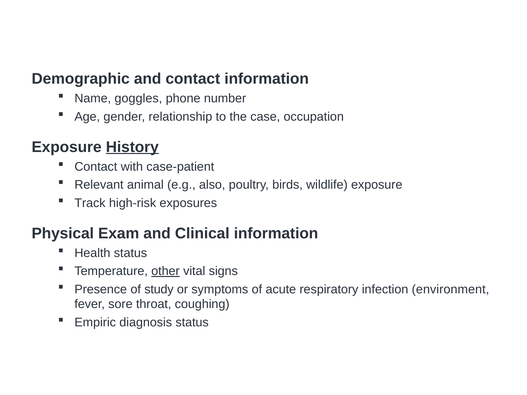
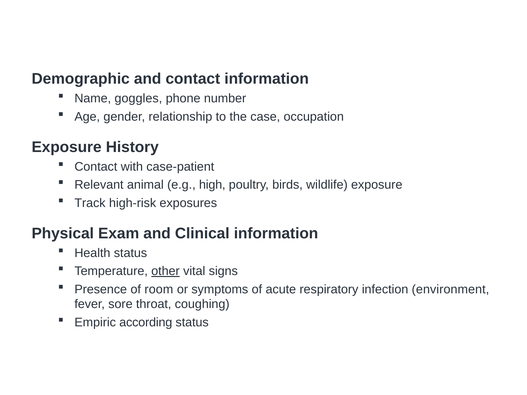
History underline: present -> none
also: also -> high
study: study -> room
diagnosis: diagnosis -> according
